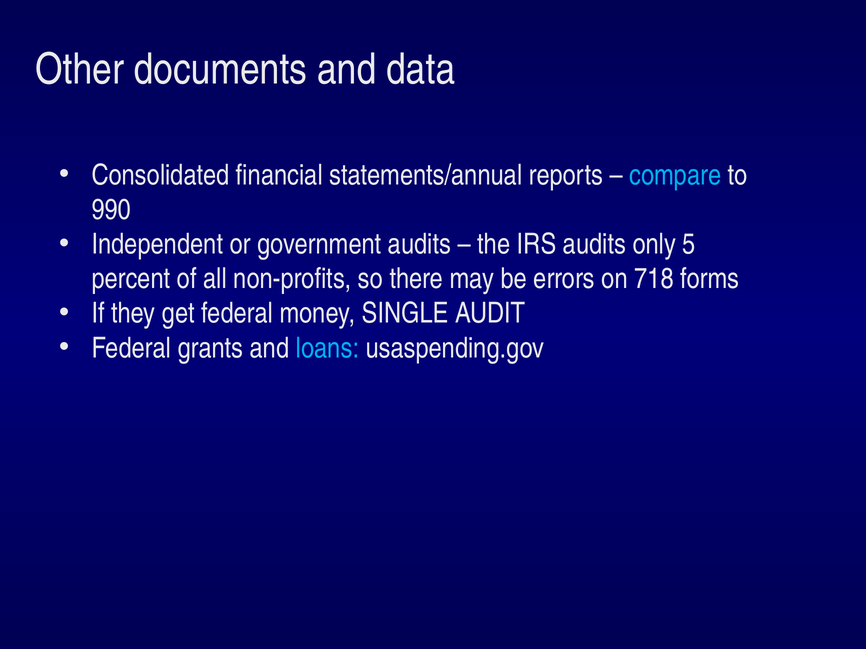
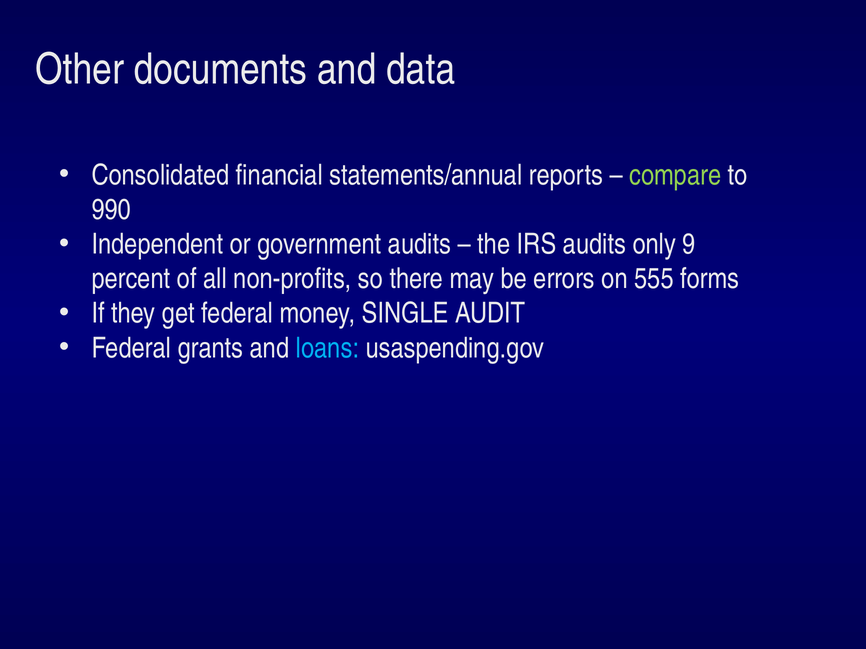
compare colour: light blue -> light green
5: 5 -> 9
718: 718 -> 555
